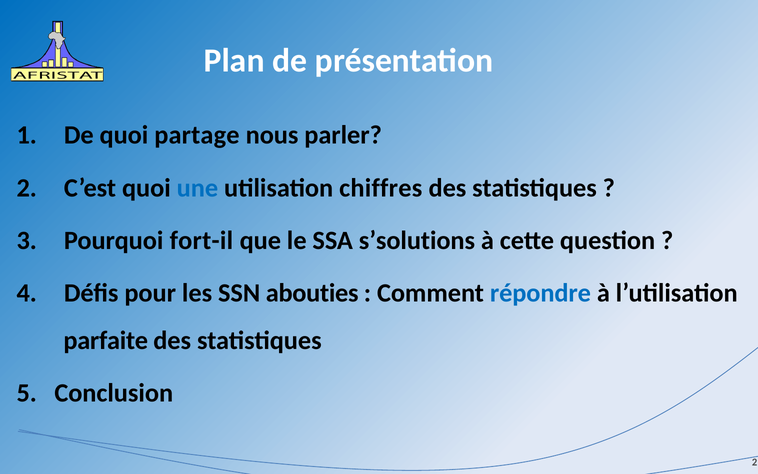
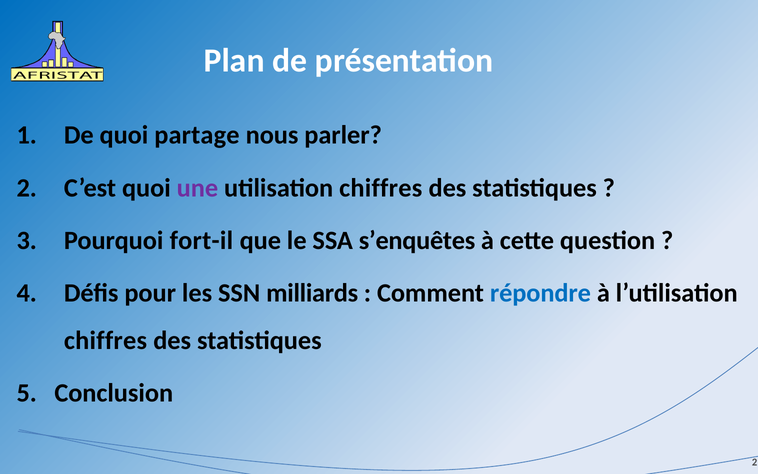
une colour: blue -> purple
s’solutions: s’solutions -> s’enquêtes
abouties: abouties -> milliards
parfaite at (106, 340): parfaite -> chiffres
